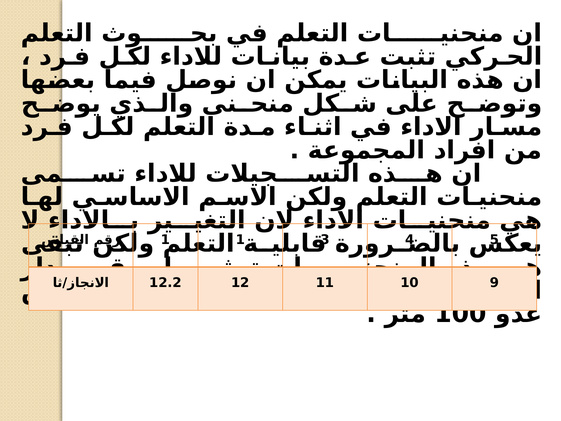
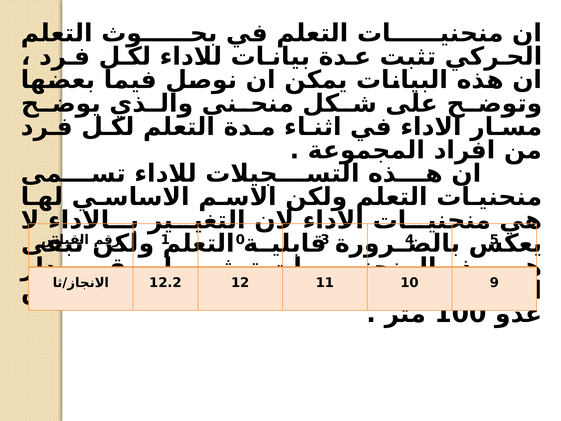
1 at (240, 240): 1 -> 0
